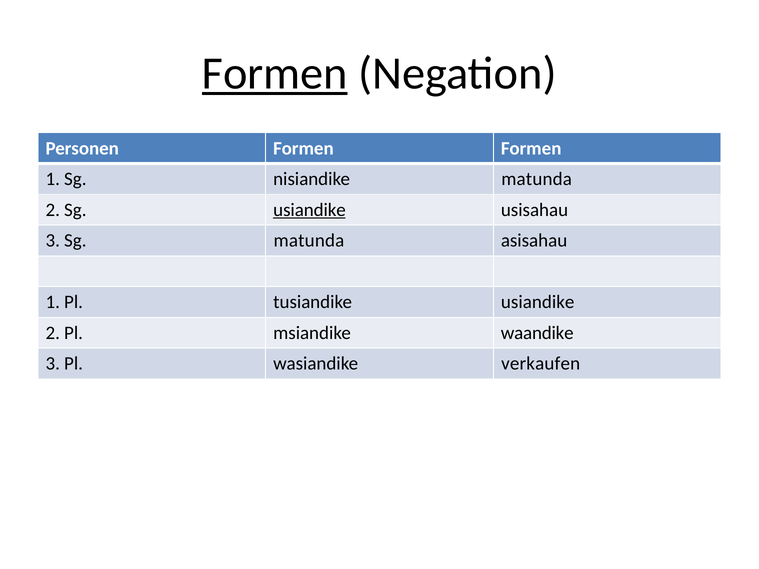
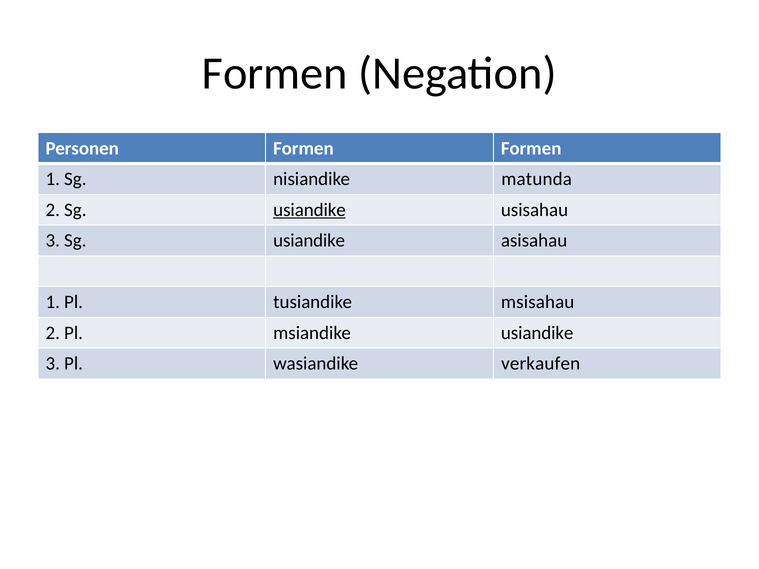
Formen at (275, 73) underline: present -> none
3 Sg matunda: matunda -> usiandike
tusiandike usiandike: usiandike -> msisahau
msiandike waandike: waandike -> usiandike
